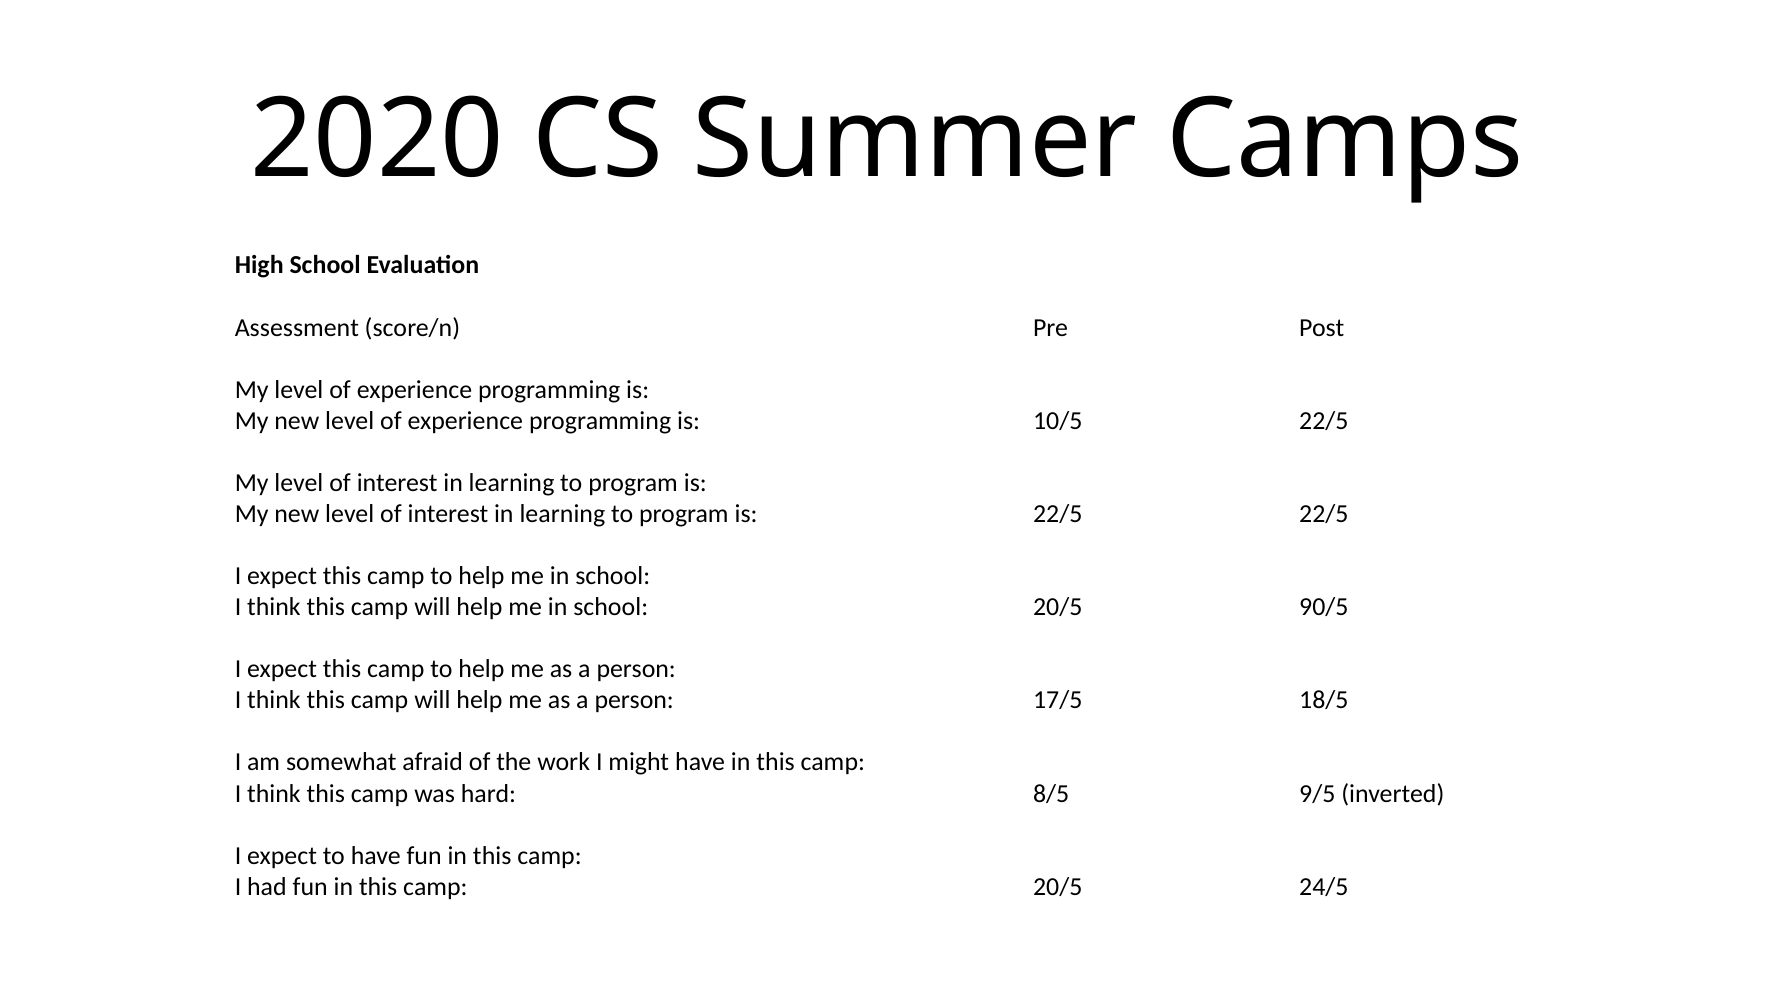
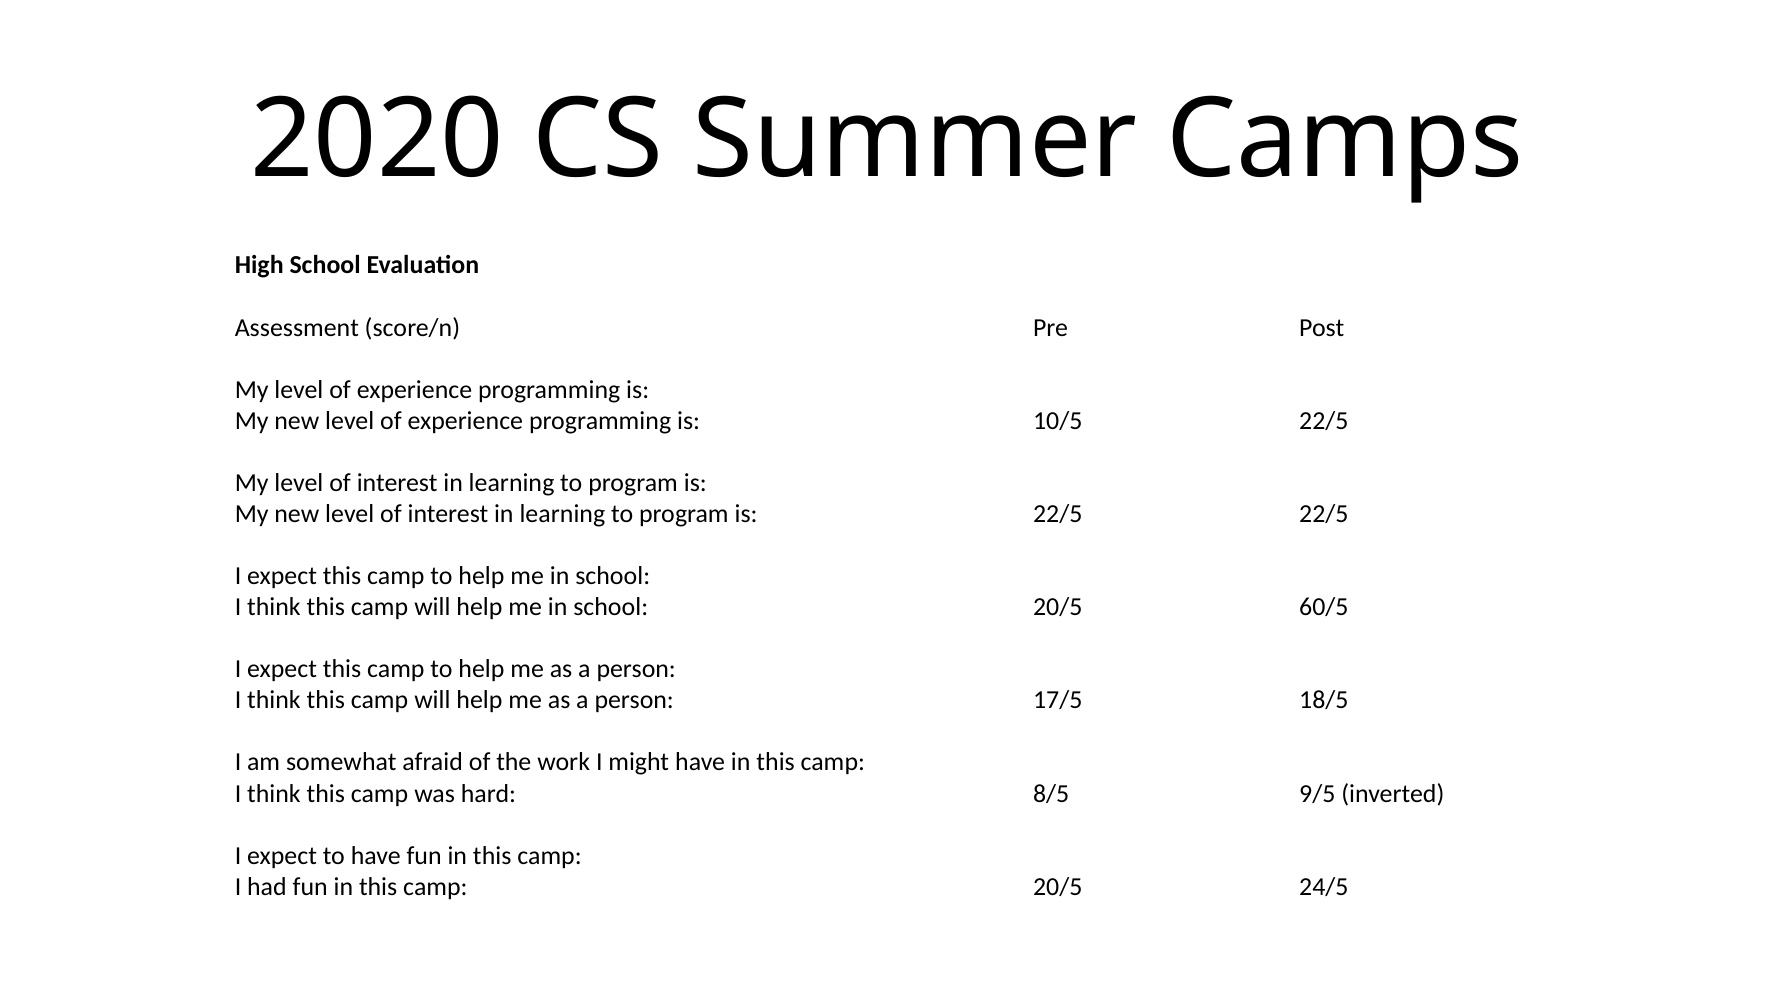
90/5: 90/5 -> 60/5
